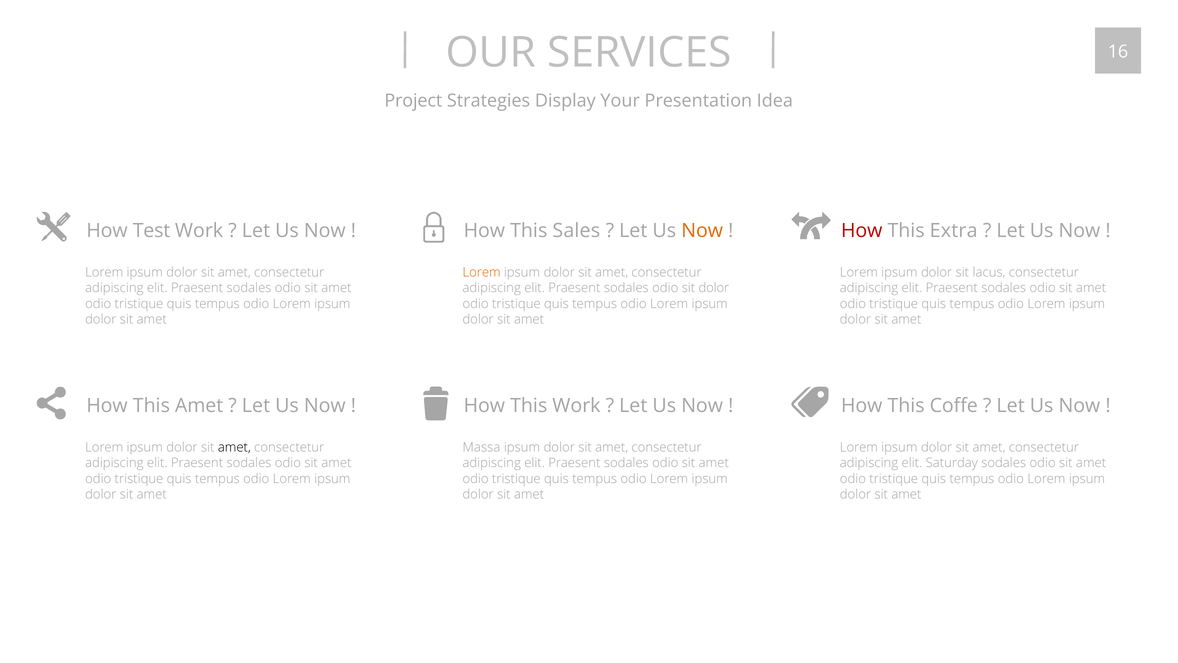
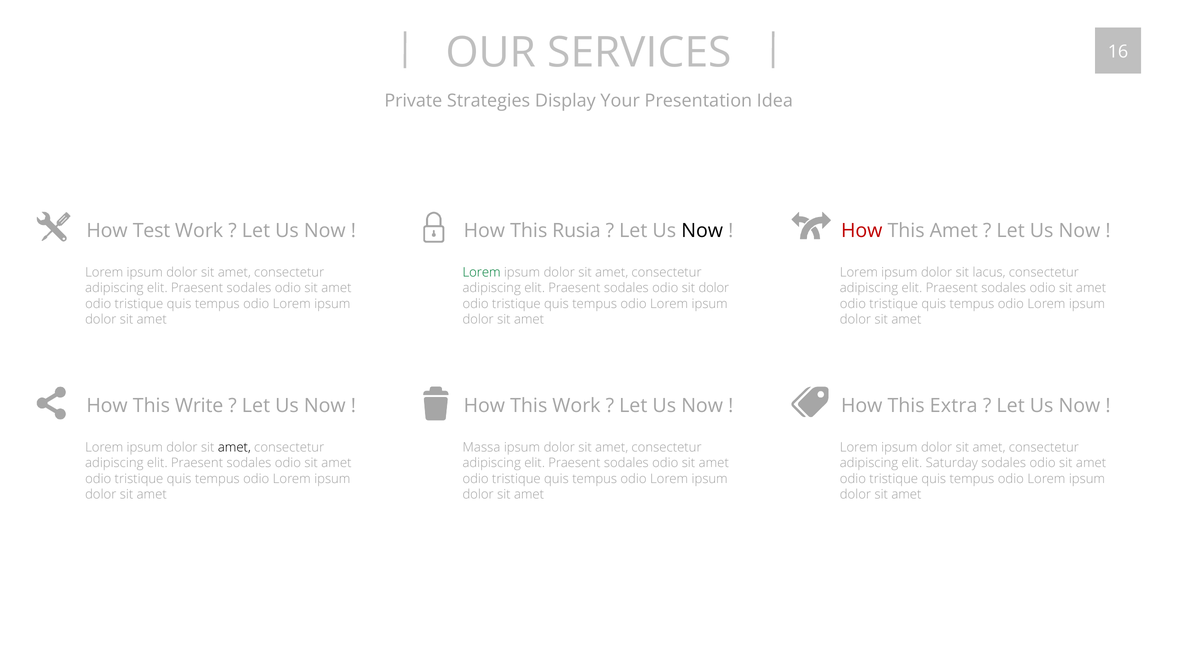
Project: Project -> Private
Sales: Sales -> Rusia
Now at (702, 231) colour: orange -> black
This Extra: Extra -> Amet
Lorem at (482, 272) colour: orange -> green
This Amet: Amet -> Write
Coffe: Coffe -> Extra
